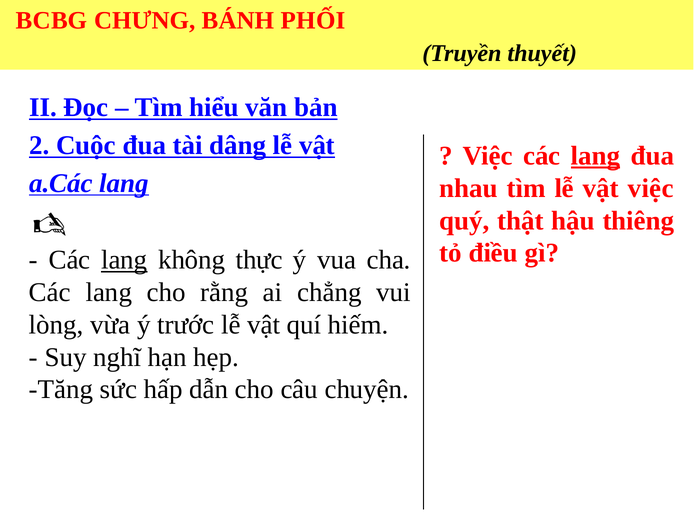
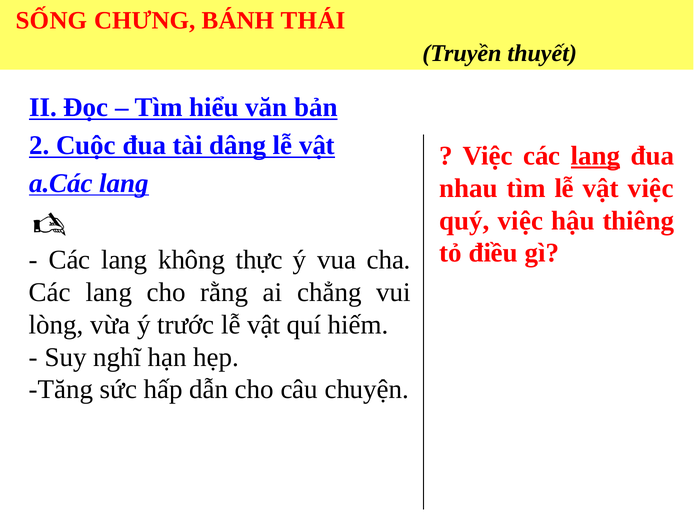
BCBG: BCBG -> SỐNG
PHỐI: PHỐI -> THÁI
quý thật: thật -> việc
lang at (124, 260) underline: present -> none
